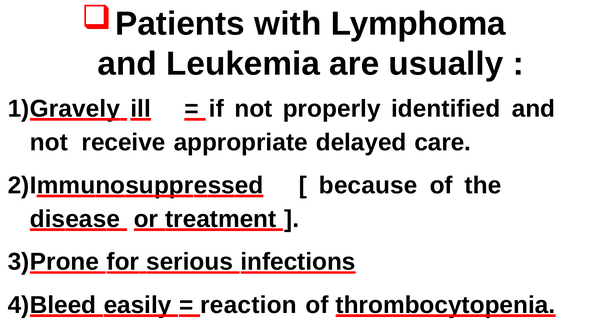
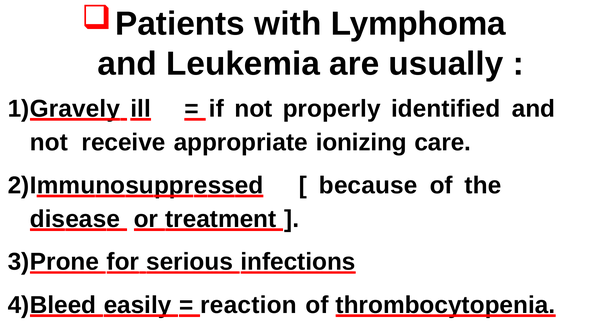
delayed: delayed -> ionizing
